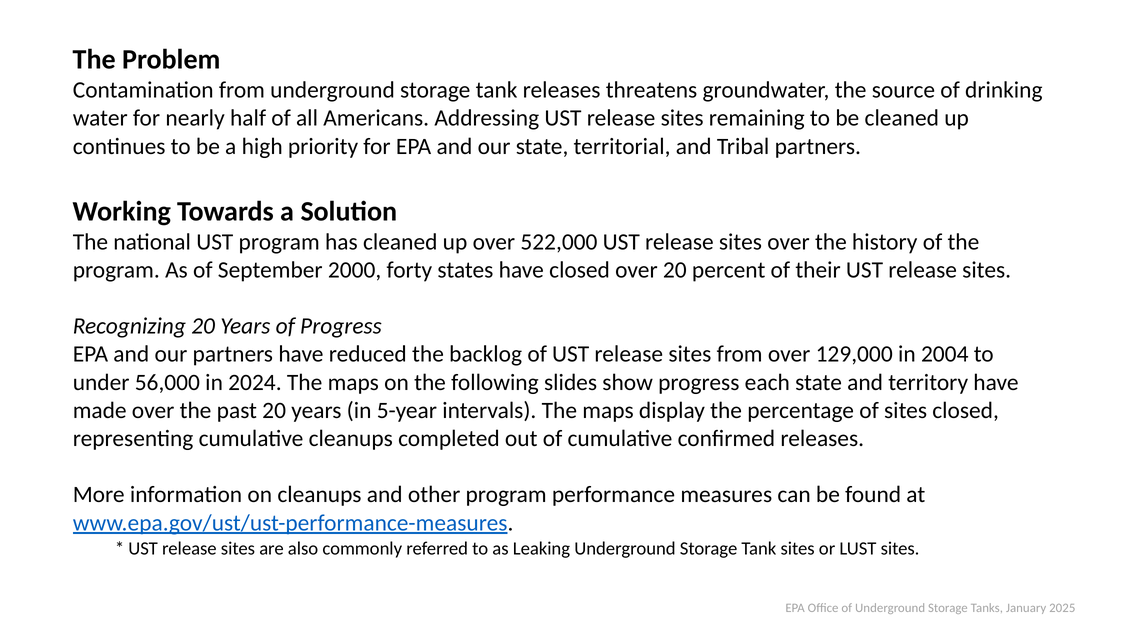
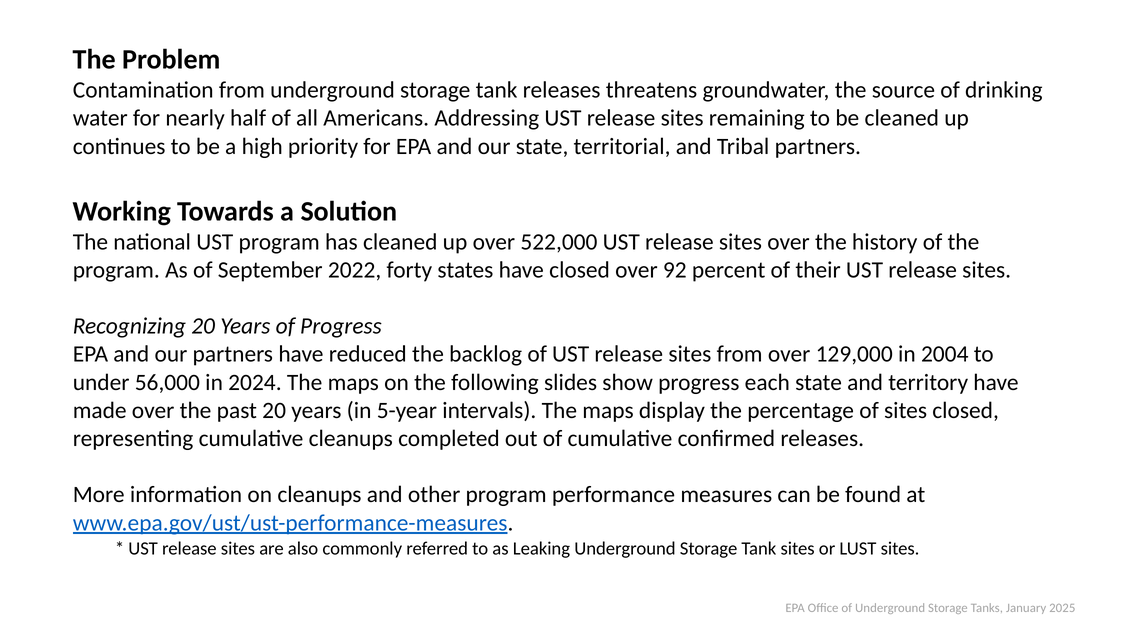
2000: 2000 -> 2022
over 20: 20 -> 92
